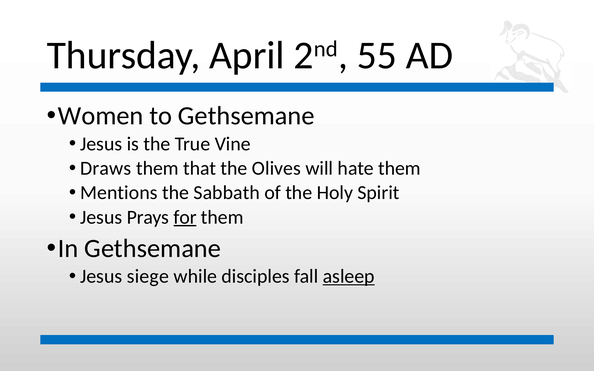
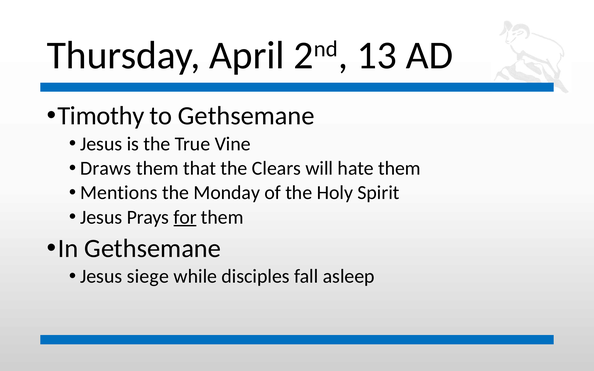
55: 55 -> 13
Women: Women -> Timothy
Olives: Olives -> Clears
Sabbath: Sabbath -> Monday
asleep underline: present -> none
